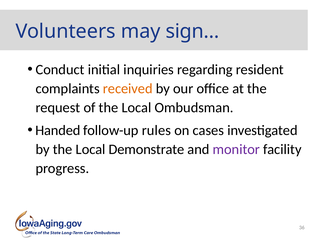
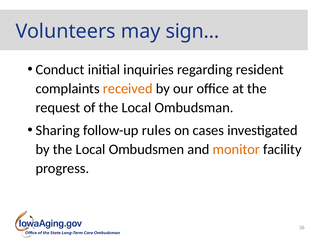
Handed: Handed -> Sharing
Demonstrate: Demonstrate -> Ombudsmen
monitor colour: purple -> orange
